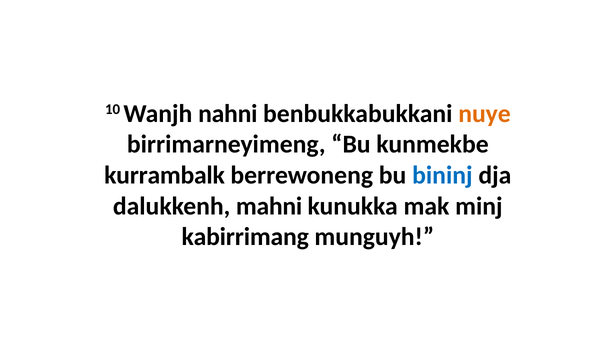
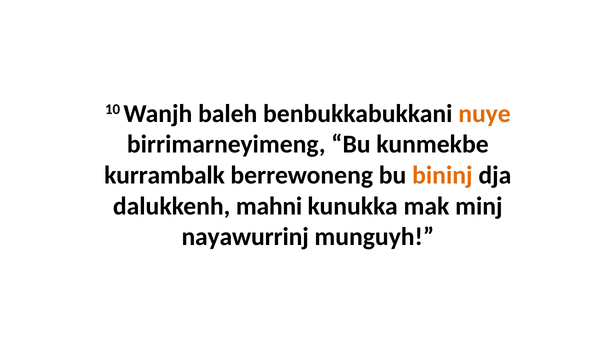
nahni: nahni -> baleh
bininj colour: blue -> orange
kabirrimang: kabirrimang -> nayawurrinj
